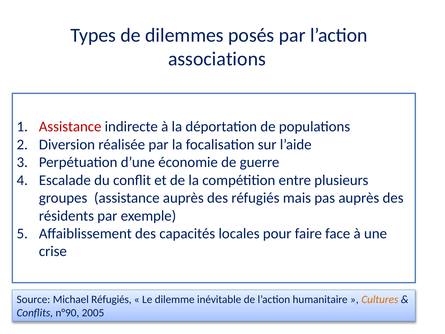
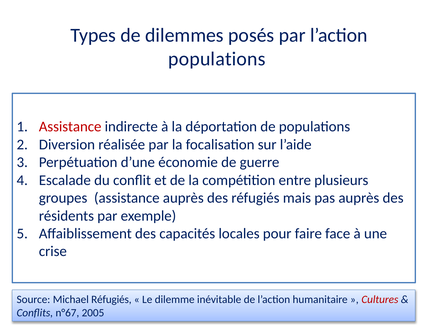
associations at (217, 59): associations -> populations
Cultures colour: orange -> red
n°90: n°90 -> n°67
